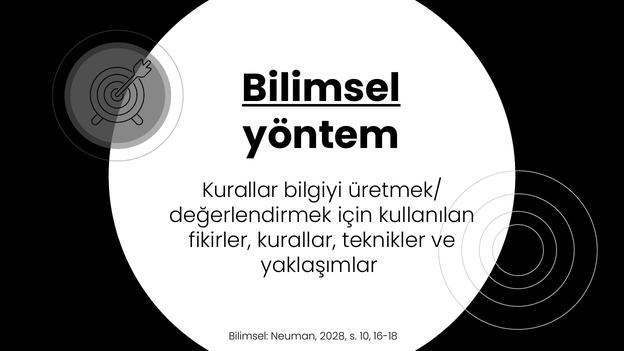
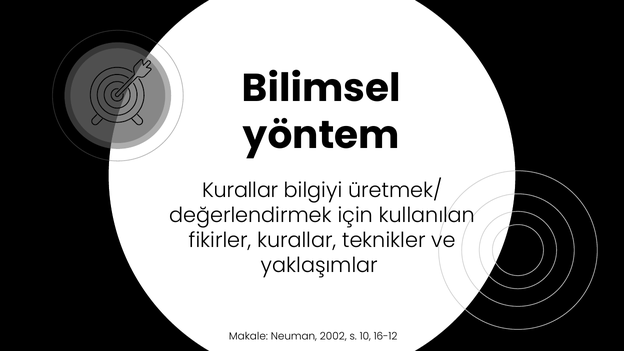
Bilimsel at (321, 88) underline: present -> none
Bilimsel at (248, 336): Bilimsel -> Makale
2028: 2028 -> 2002
16-18: 16-18 -> 16-12
